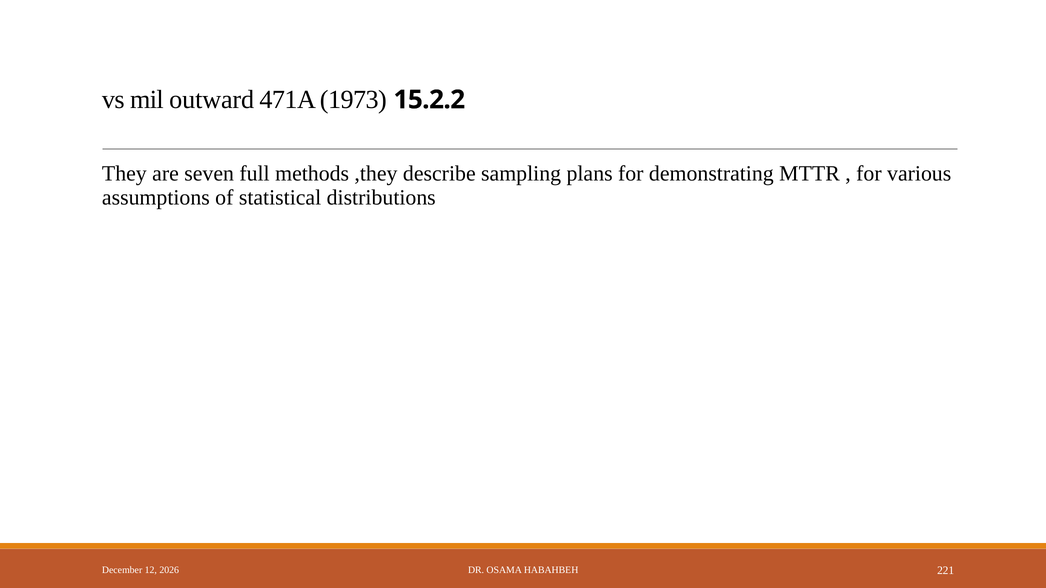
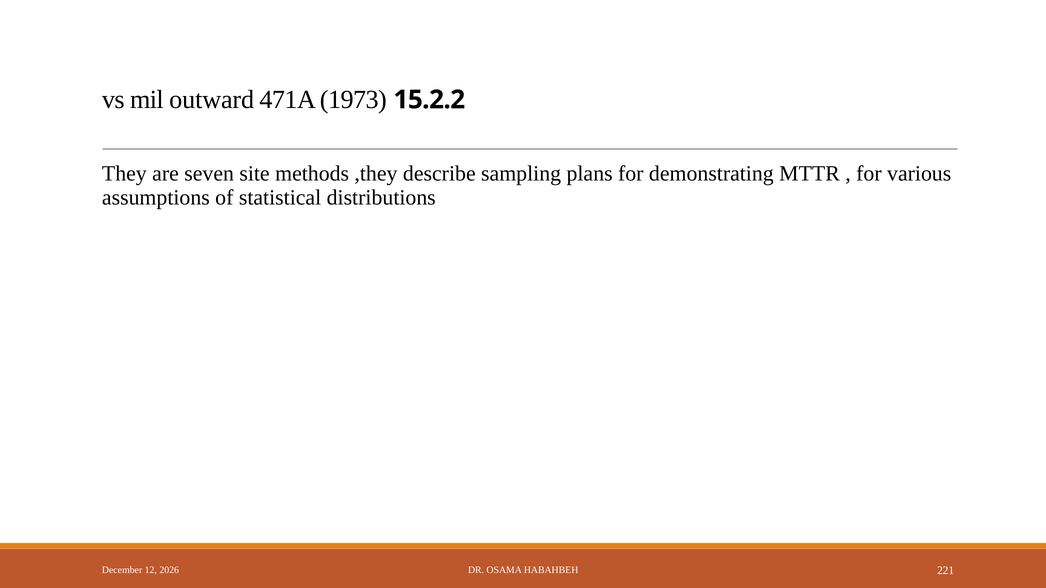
full: full -> site
